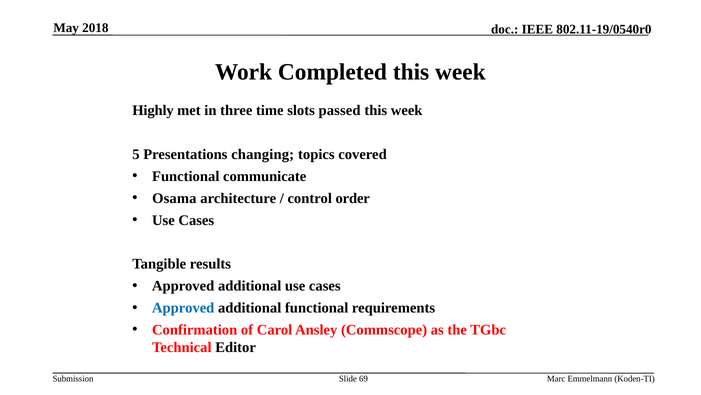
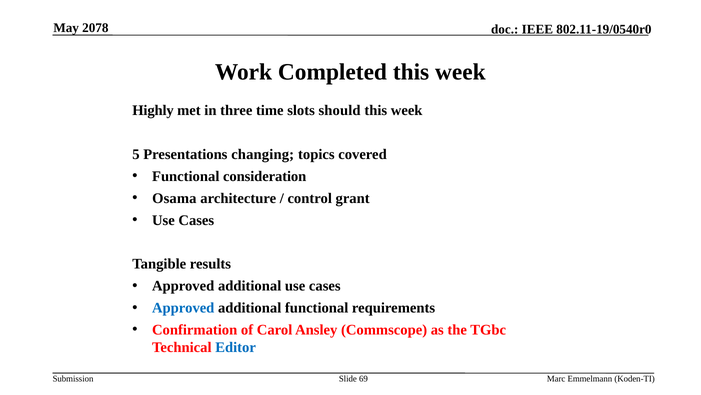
2018: 2018 -> 2078
passed: passed -> should
communicate: communicate -> consideration
order: order -> grant
Editor colour: black -> blue
